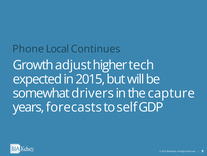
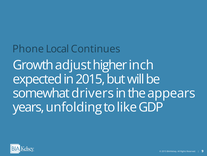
tech: tech -> inch
capture: capture -> appears
forecasts: forecasts -> unfolding
self: self -> like
